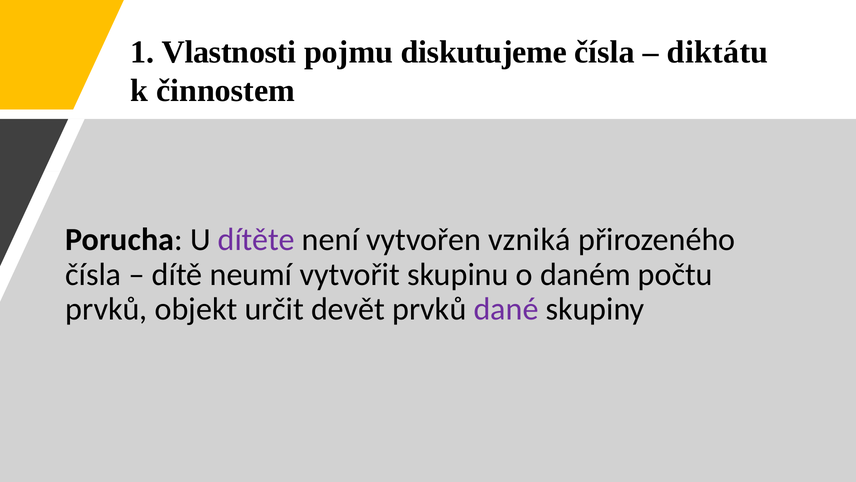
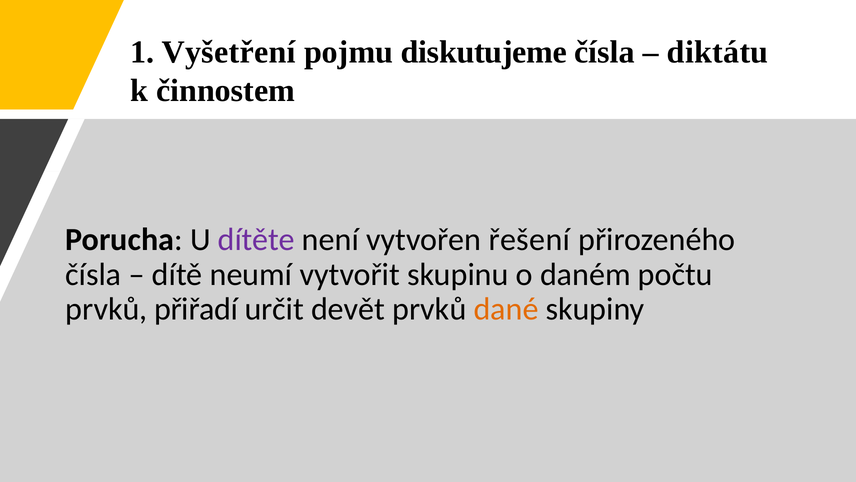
Vlastnosti: Vlastnosti -> Vyšetření
vzniká: vzniká -> řešení
objekt: objekt -> přiřadí
dané colour: purple -> orange
